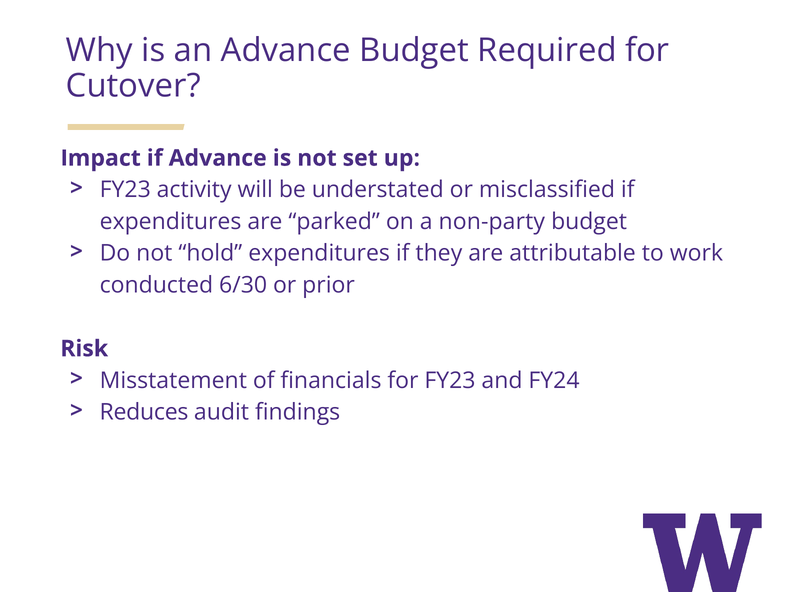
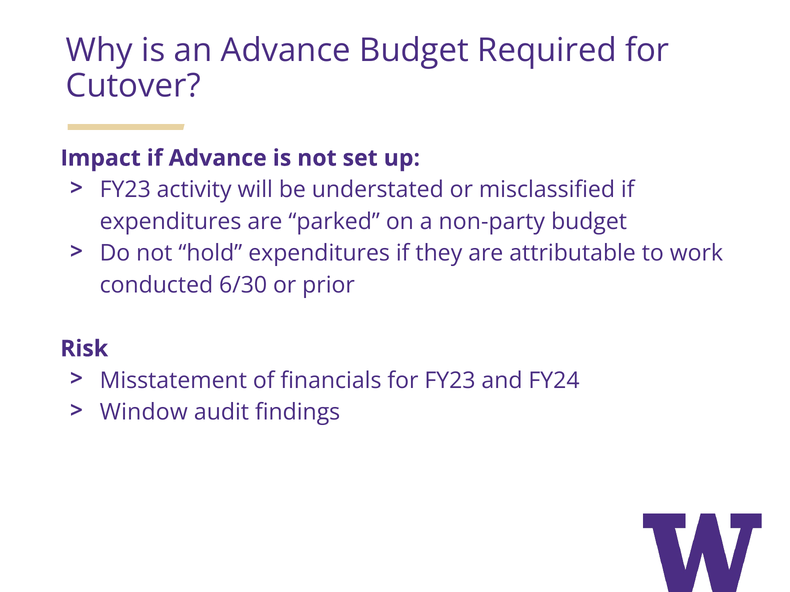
Reduces: Reduces -> Window
